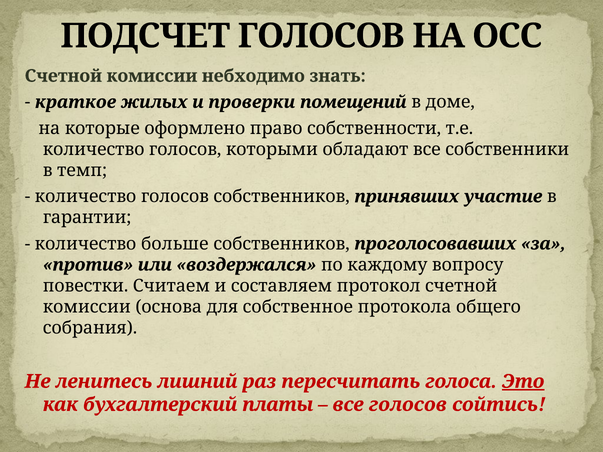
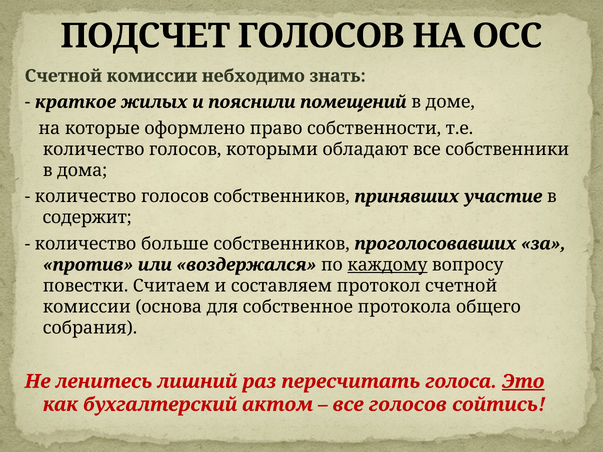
проверки: проверки -> пояснили
темп: темп -> дома
гарантии: гарантии -> содержит
каждому underline: none -> present
платы: платы -> актом
